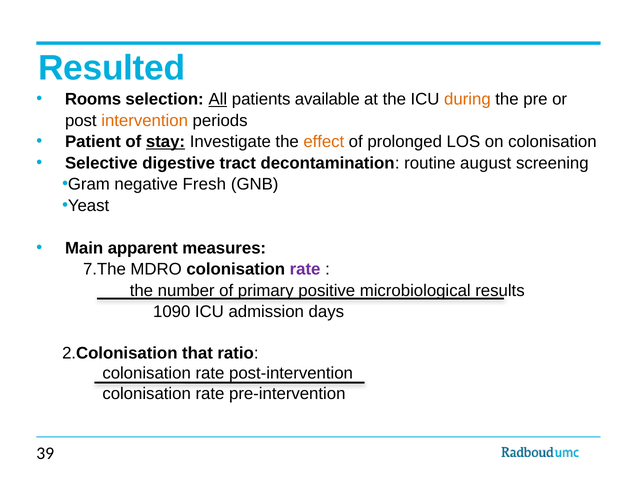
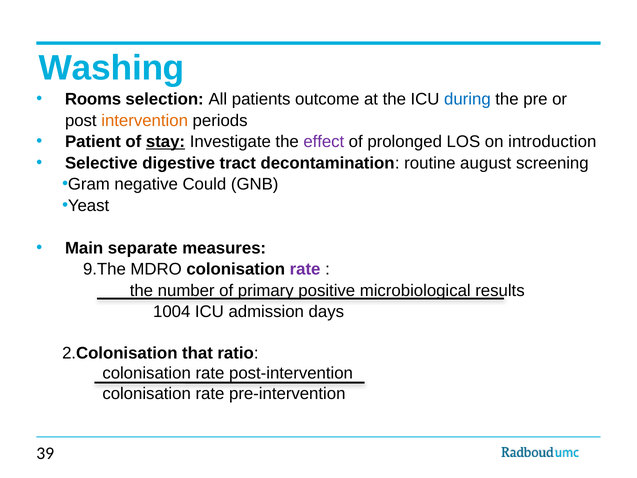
Resulted: Resulted -> Washing
All underline: present -> none
available: available -> outcome
during colour: orange -> blue
effect colour: orange -> purple
on colonisation: colonisation -> introduction
Fresh: Fresh -> Could
apparent: apparent -> separate
7.The: 7.The -> 9.The
1090: 1090 -> 1004
